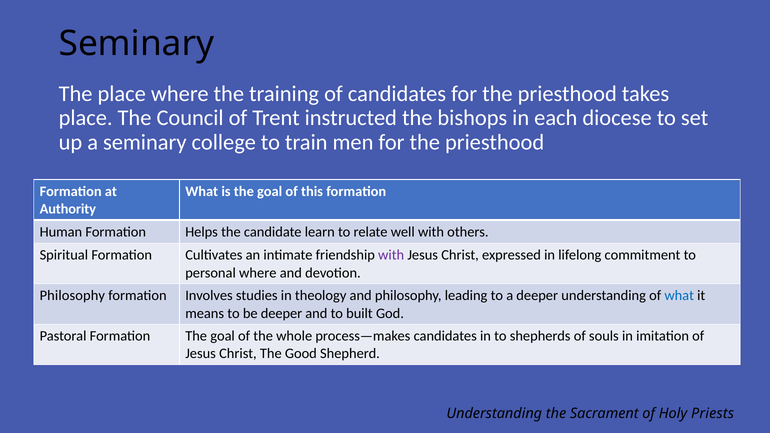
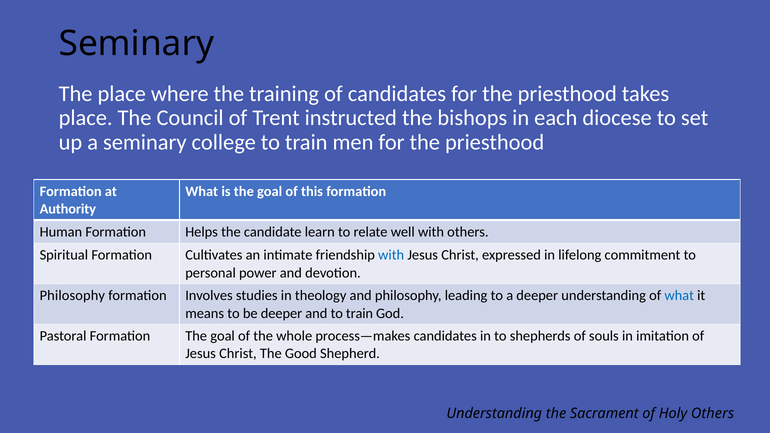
with at (391, 255) colour: purple -> blue
personal where: where -> power
and to built: built -> train
Holy Priests: Priests -> Others
